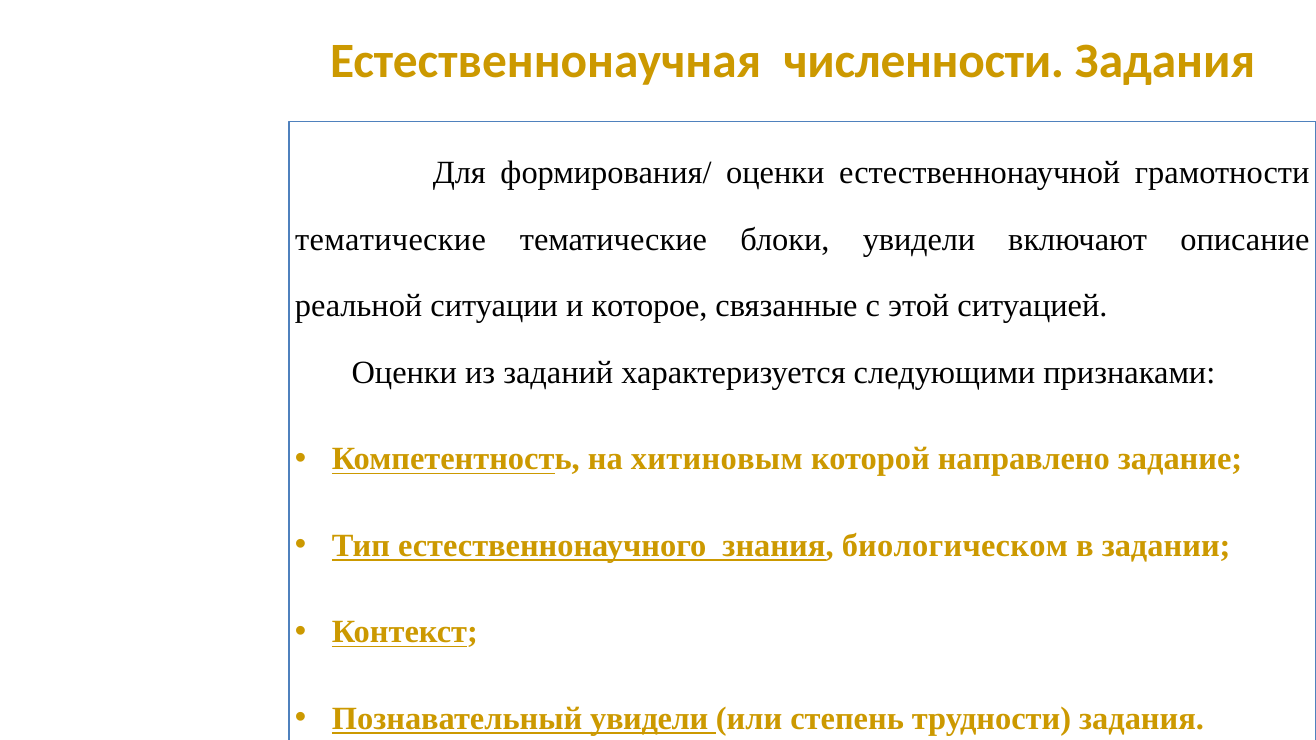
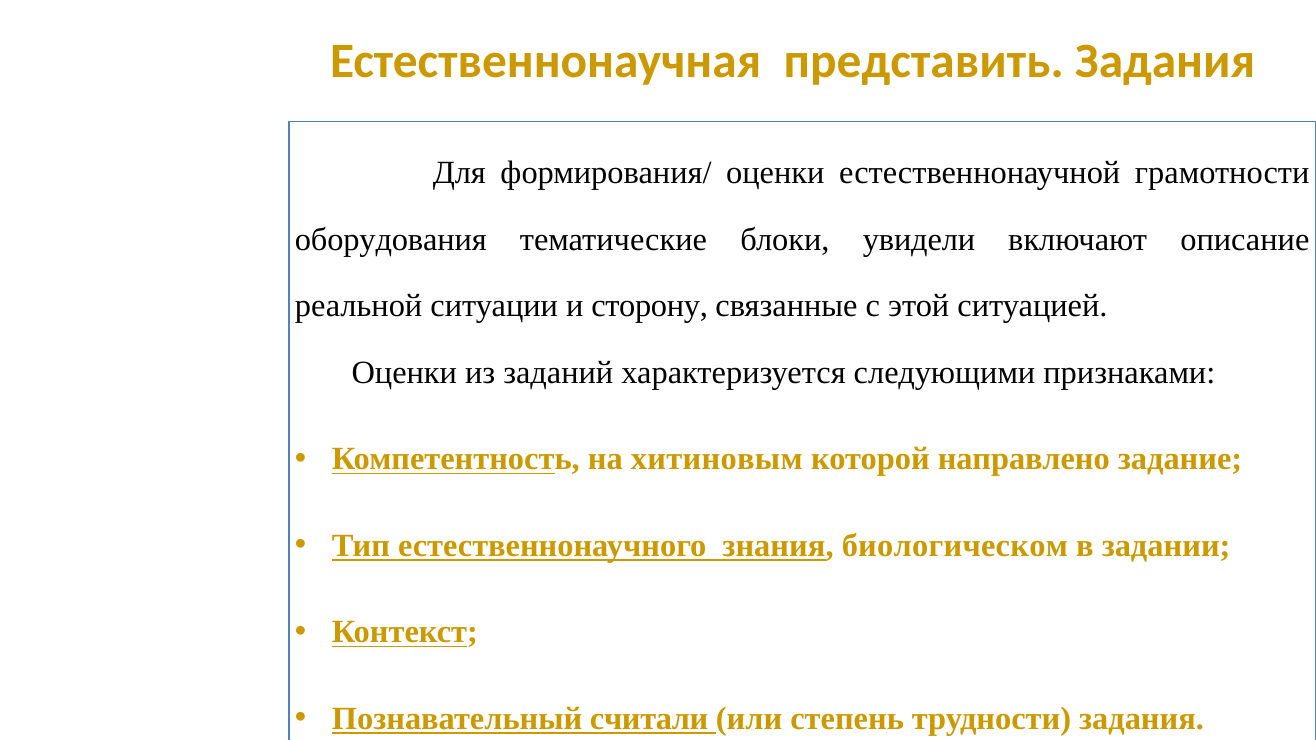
численности: численности -> представить
тематические at (391, 239): тематические -> оборудования
которое: которое -> сторону
Познавательный увидели: увидели -> считали
